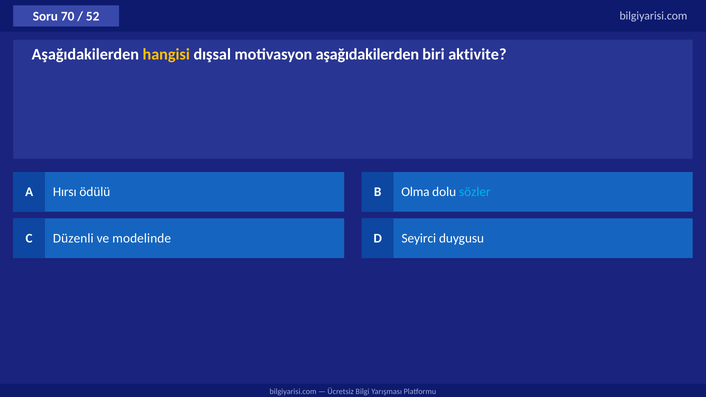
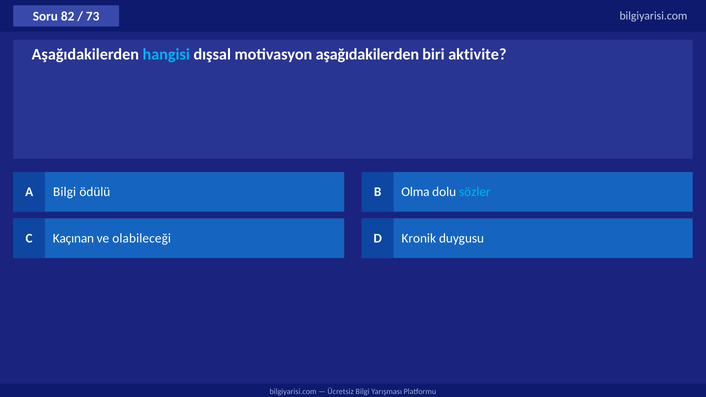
70: 70 -> 82
52: 52 -> 73
hangisi colour: yellow -> light blue
A Hırsı: Hırsı -> Bilgi
Düzenli: Düzenli -> Kaçınan
modelinde: modelinde -> olabileceği
Seyirci: Seyirci -> Kronik
